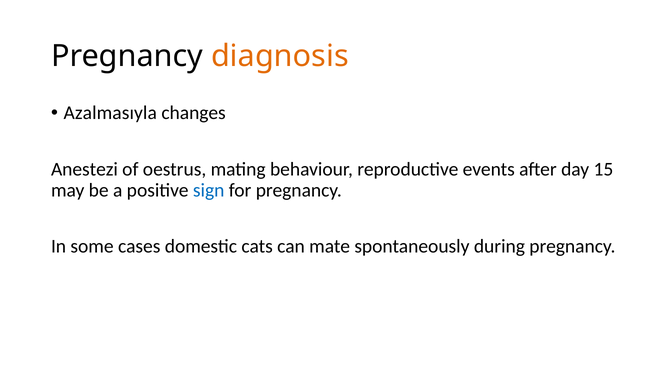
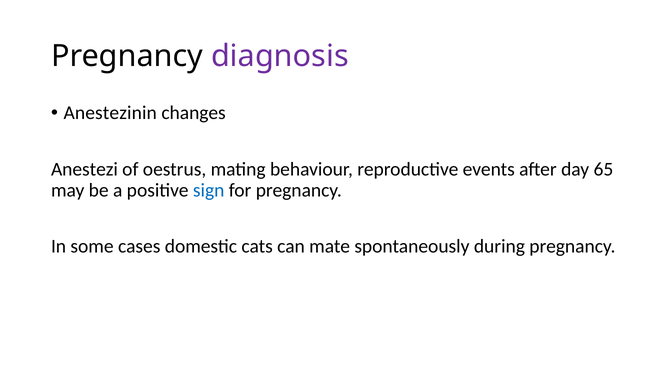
diagnosis colour: orange -> purple
Azalmasıyla: Azalmasıyla -> Anestezinin
15: 15 -> 65
